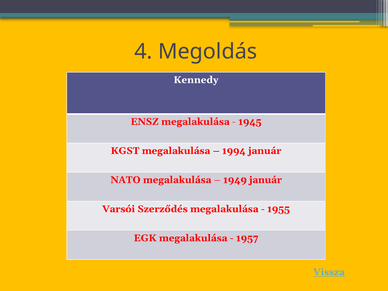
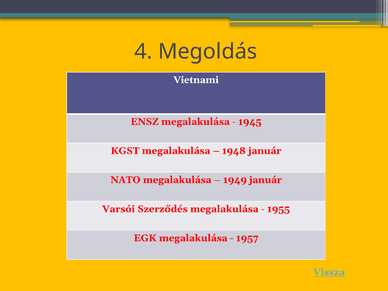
Kennedy: Kennedy -> Vietnami
1994: 1994 -> 1948
